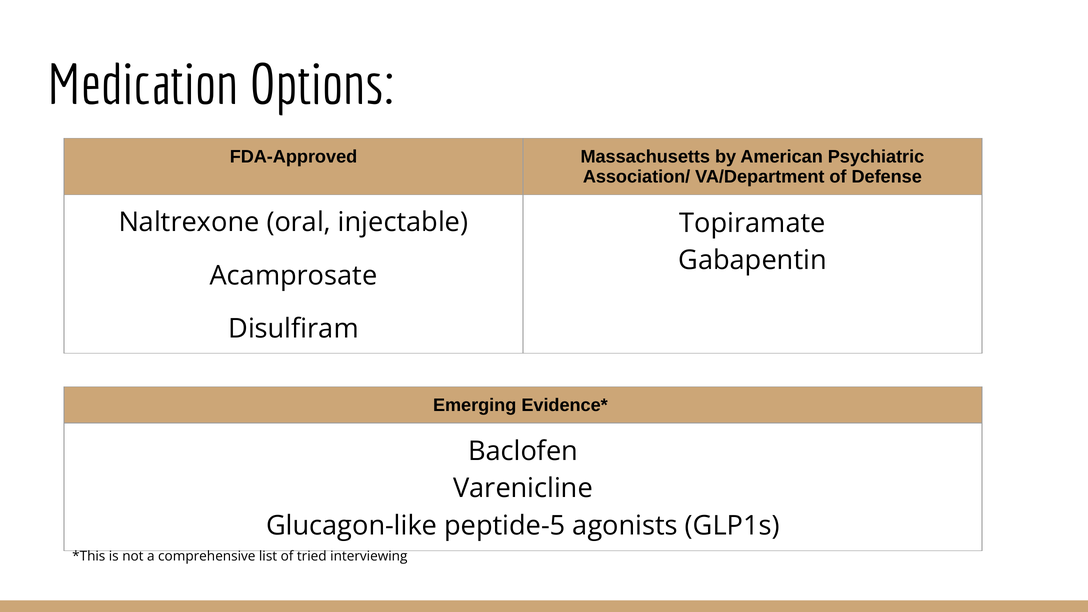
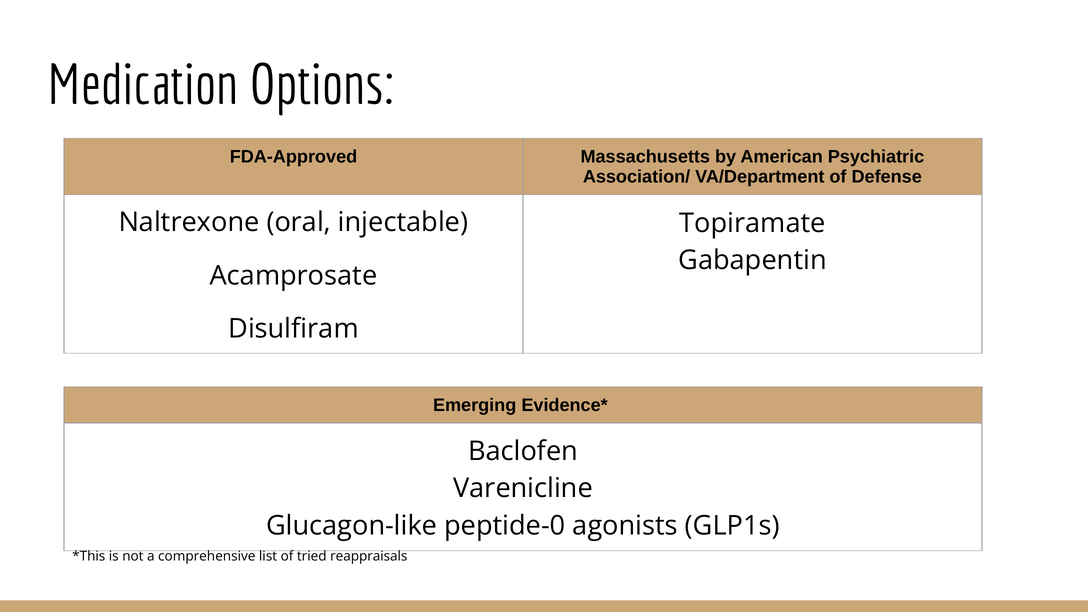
peptide-5: peptide-5 -> peptide-0
interviewing: interviewing -> reappraisals
